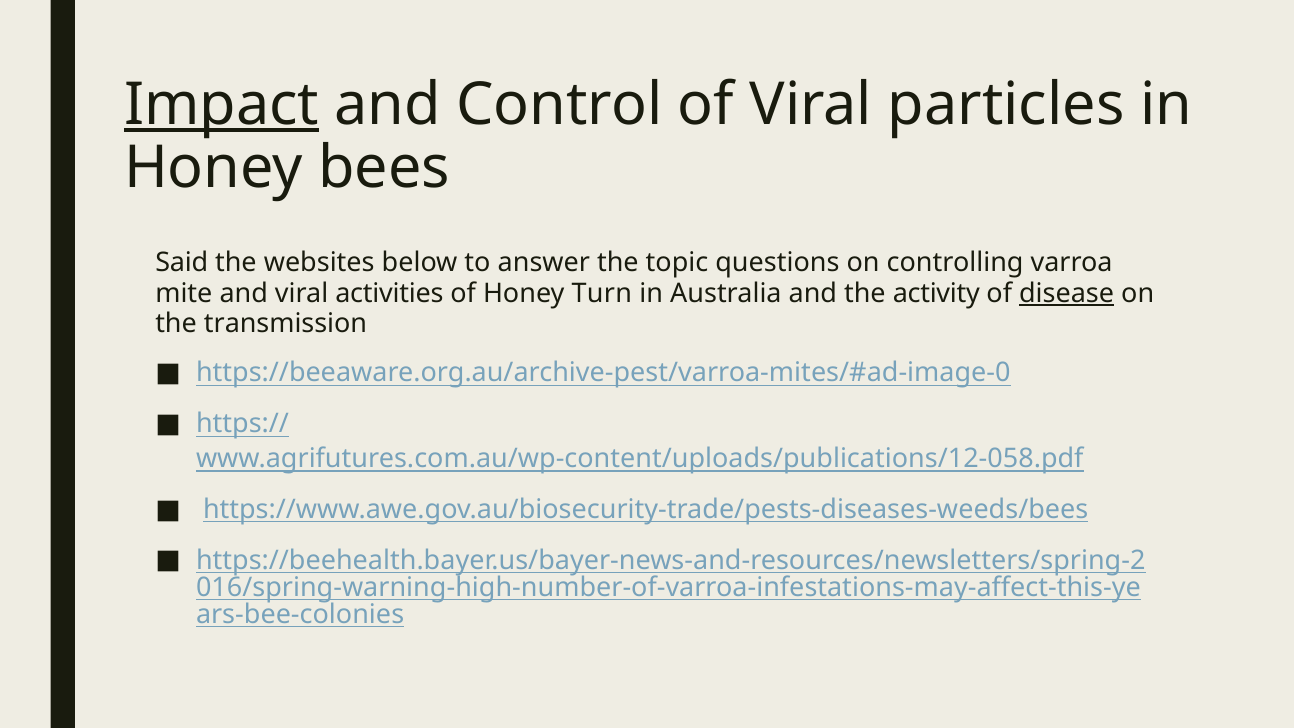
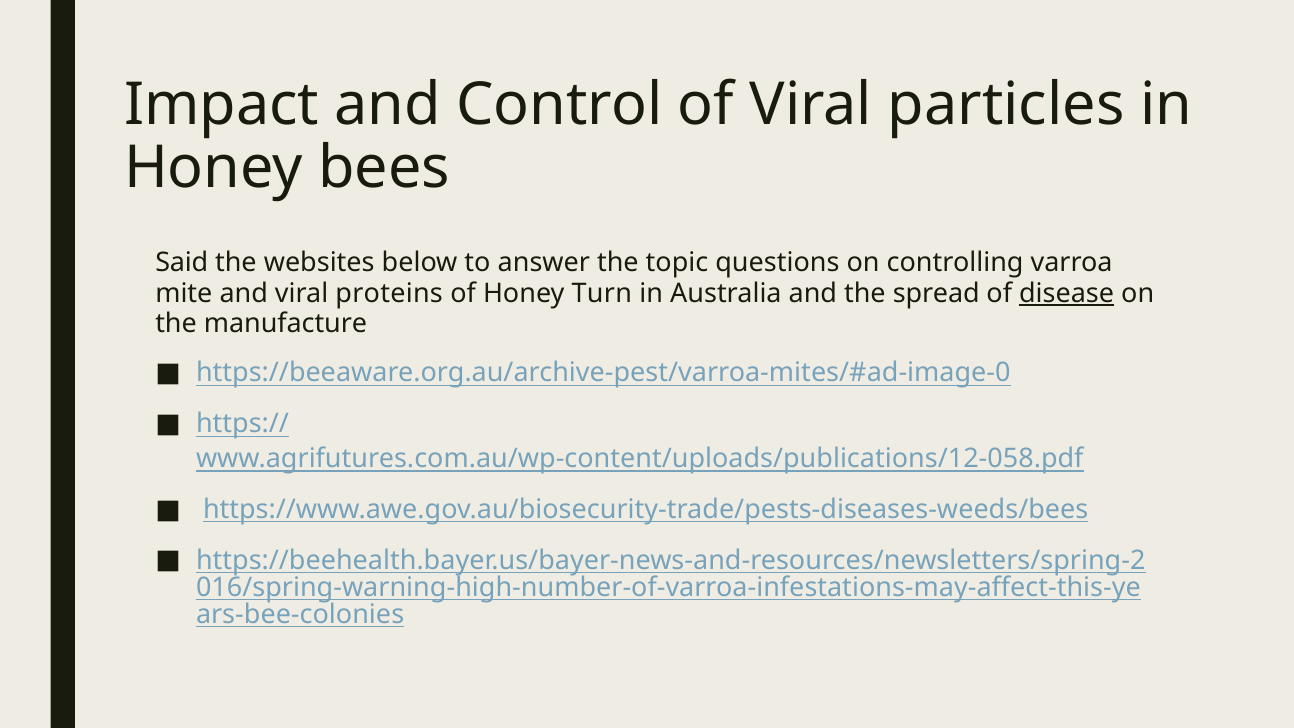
Impact underline: present -> none
activities: activities -> proteins
activity: activity -> spread
transmission: transmission -> manufacture
